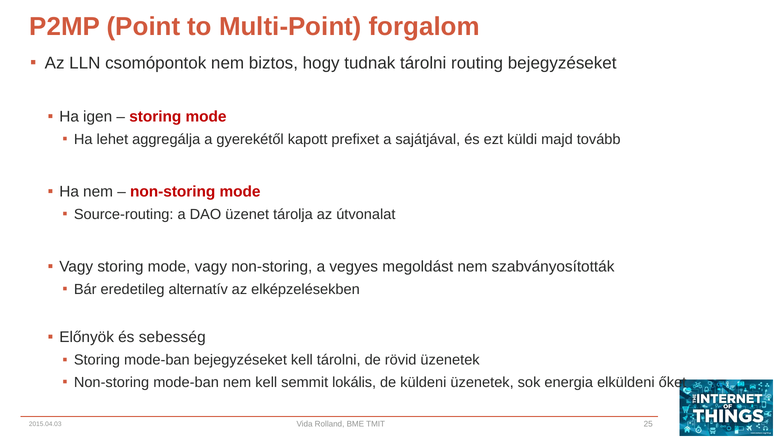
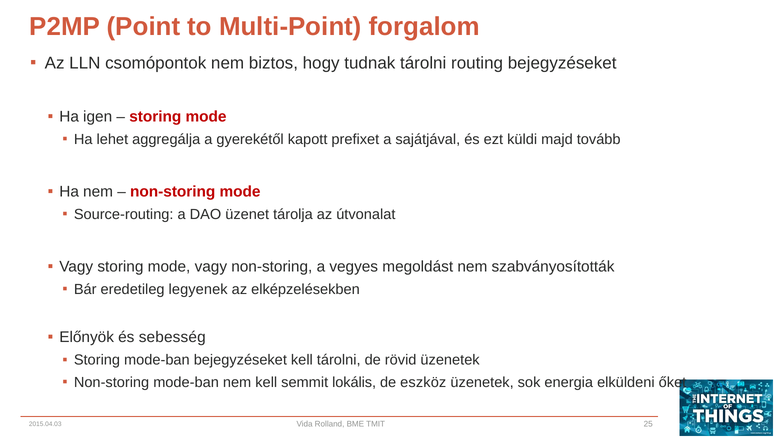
alternatív: alternatív -> legyenek
küldeni: küldeni -> eszköz
